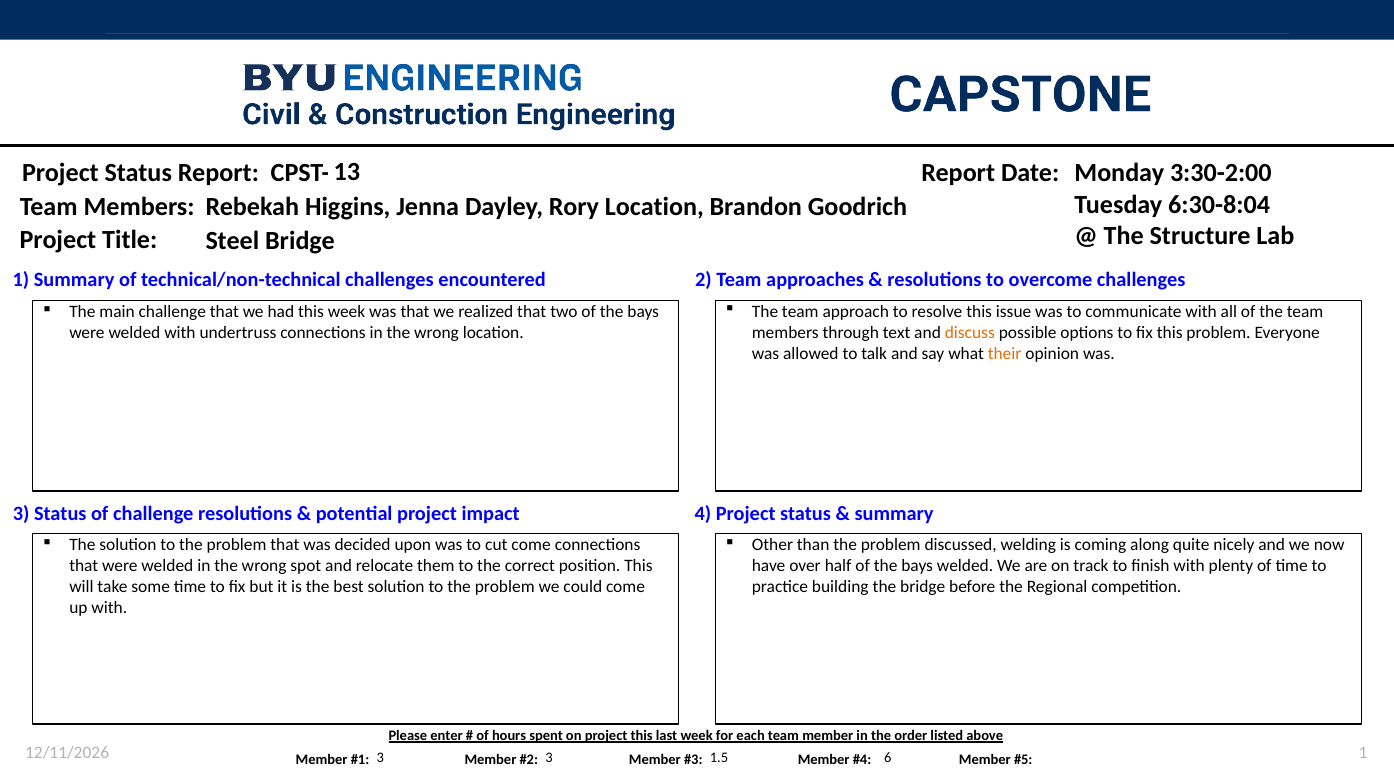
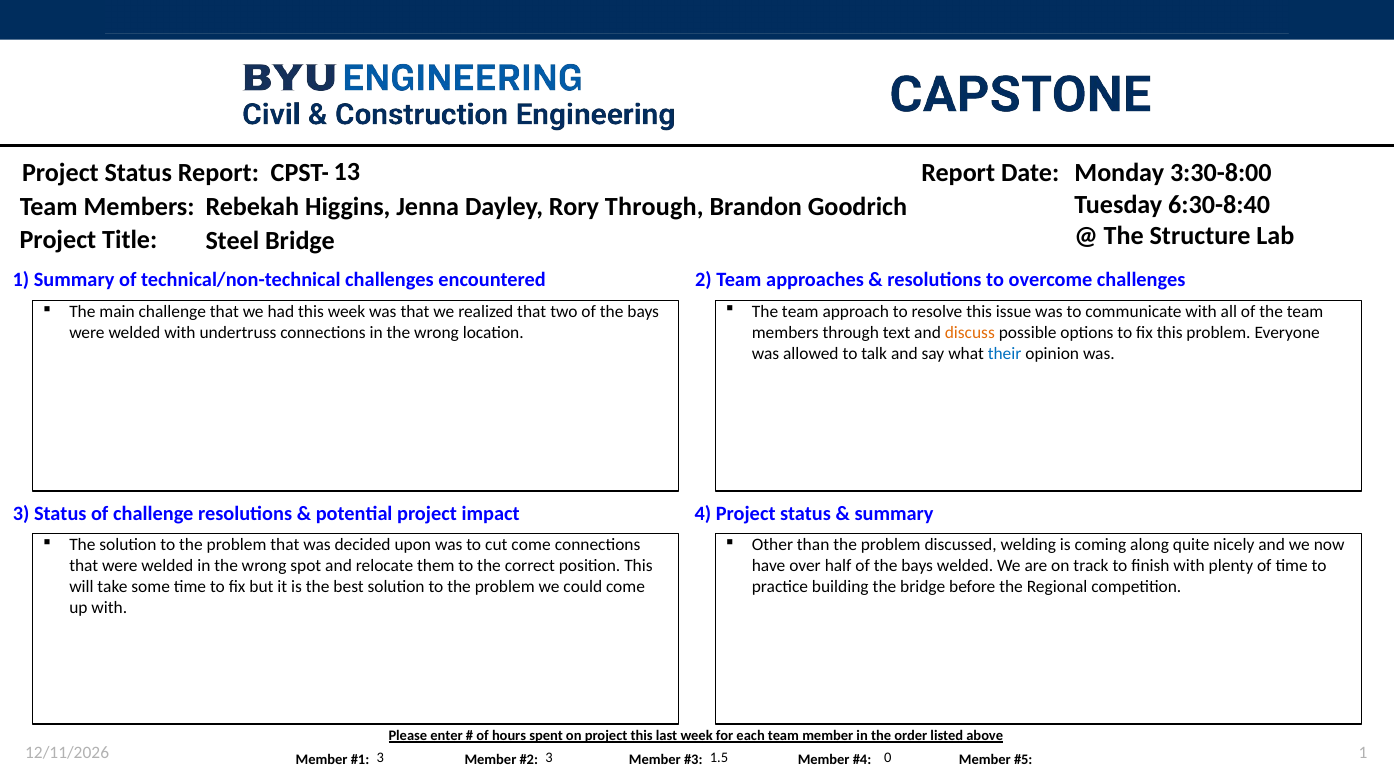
3:30-2:00: 3:30-2:00 -> 3:30-8:00
6:30-8:04: 6:30-8:04 -> 6:30-8:40
Rory Location: Location -> Through
their colour: orange -> blue
6: 6 -> 0
